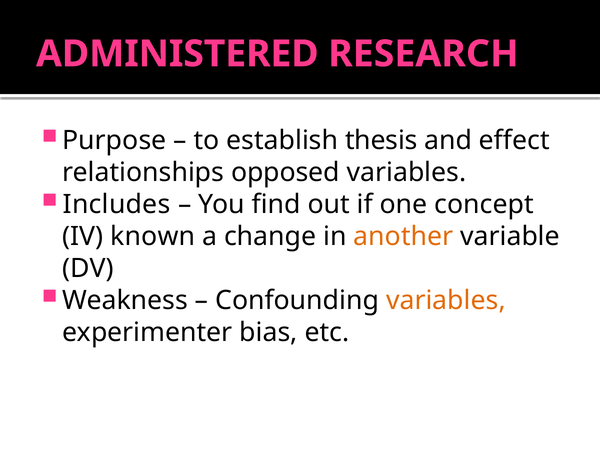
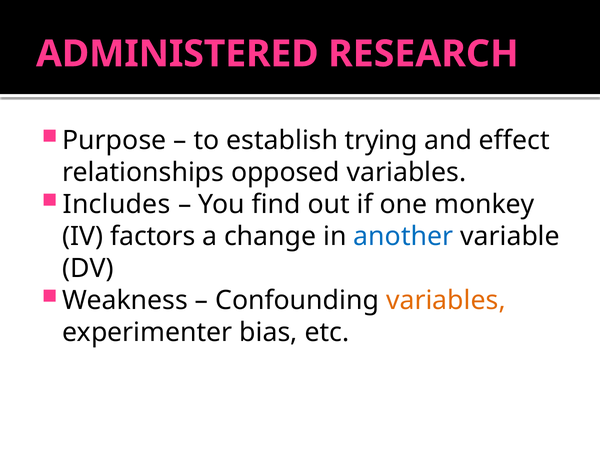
thesis: thesis -> trying
concept: concept -> monkey
known: known -> factors
another colour: orange -> blue
